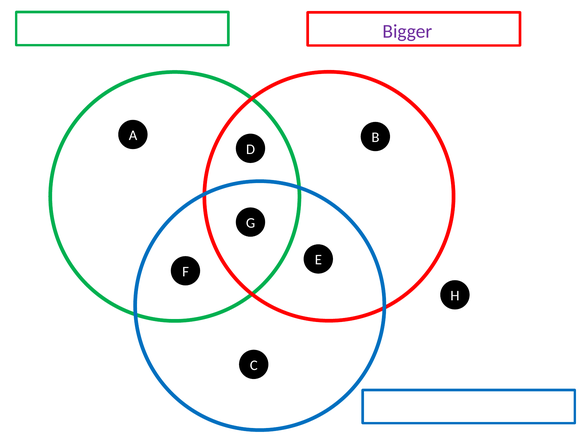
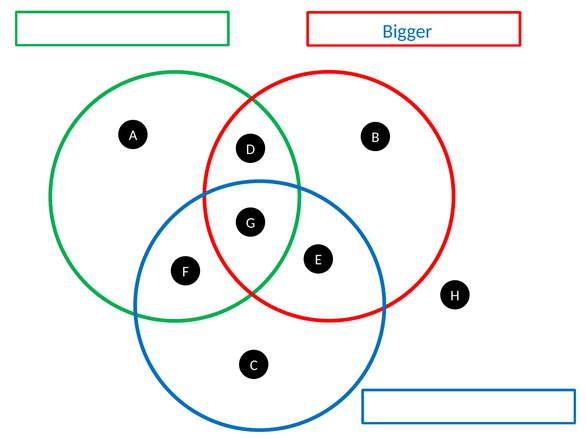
Bigger at (407, 32) colour: purple -> blue
